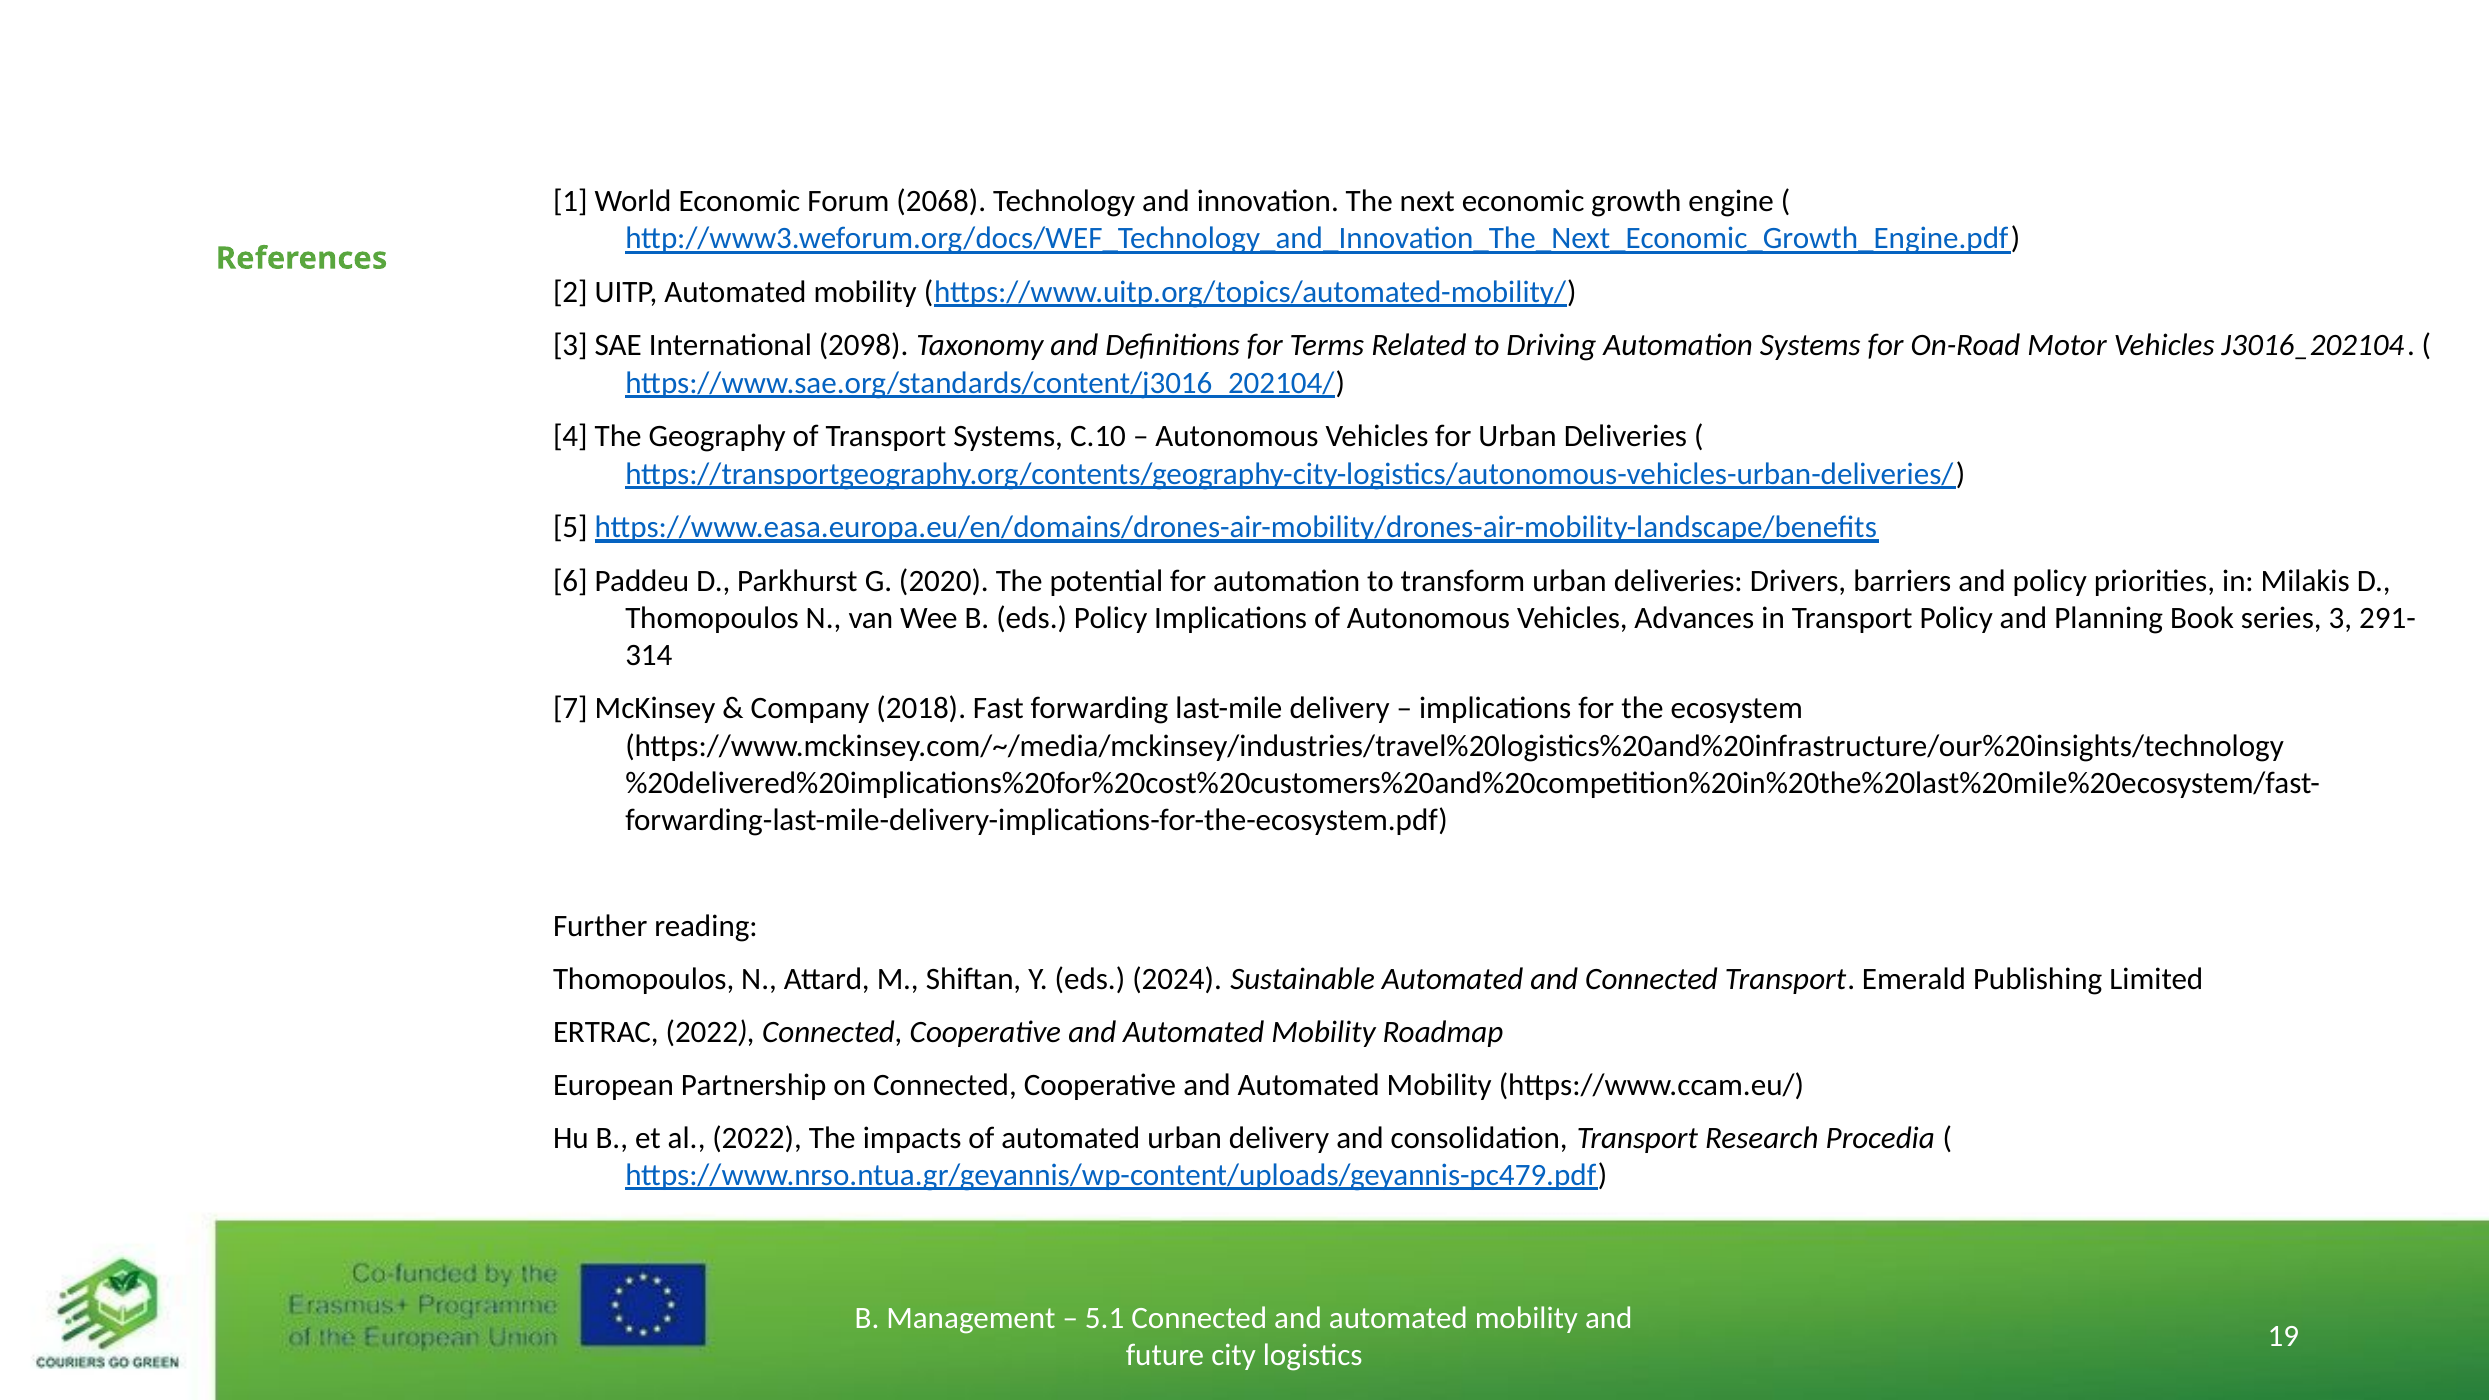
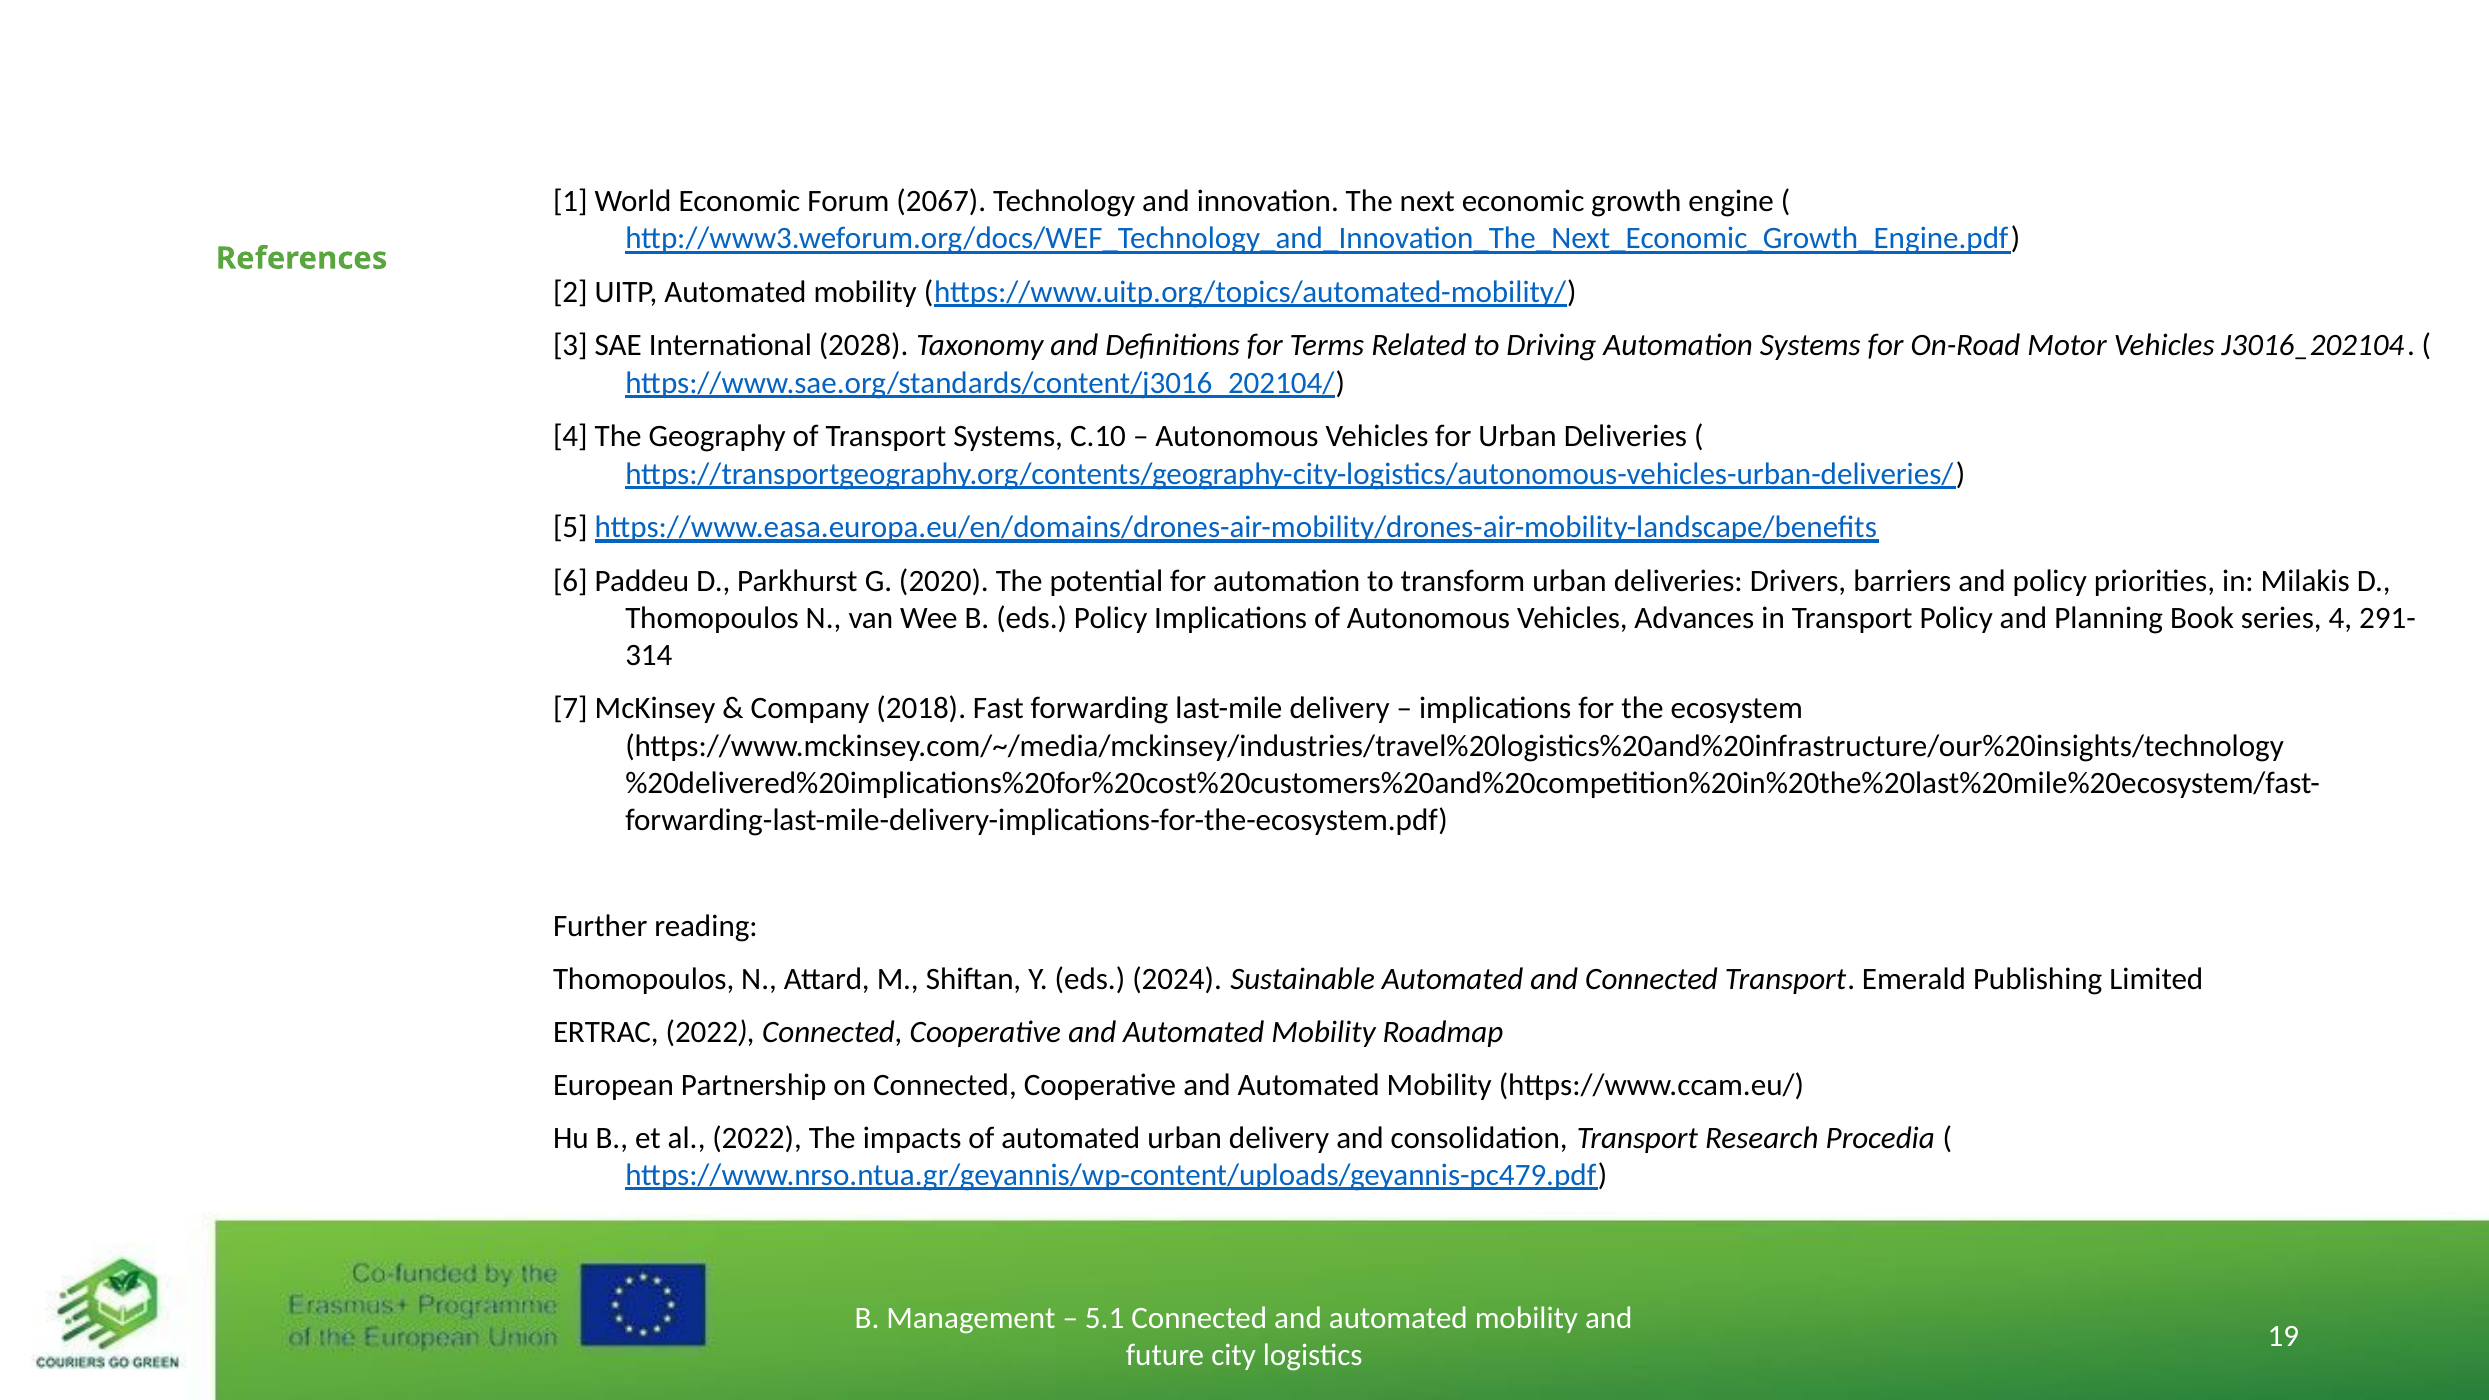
2068: 2068 -> 2067
2098: 2098 -> 2028
series 3: 3 -> 4
